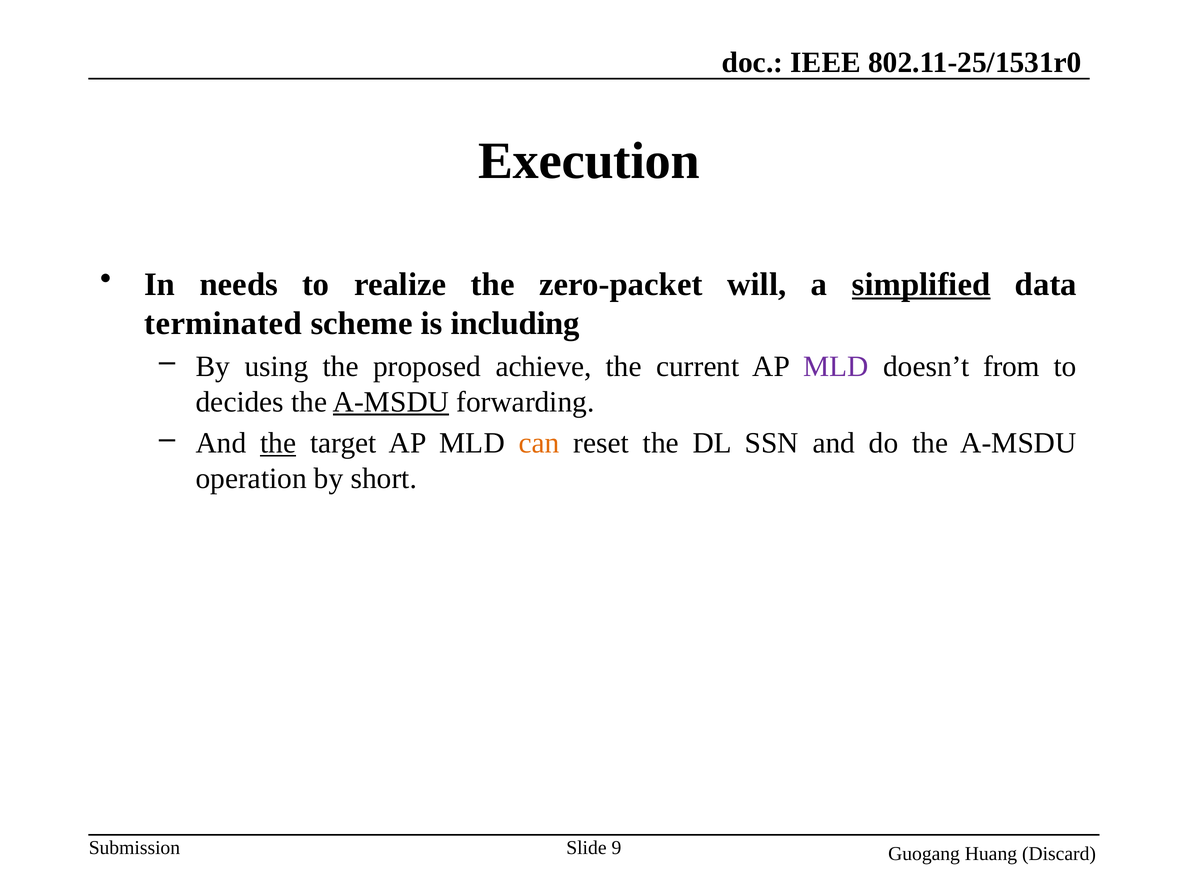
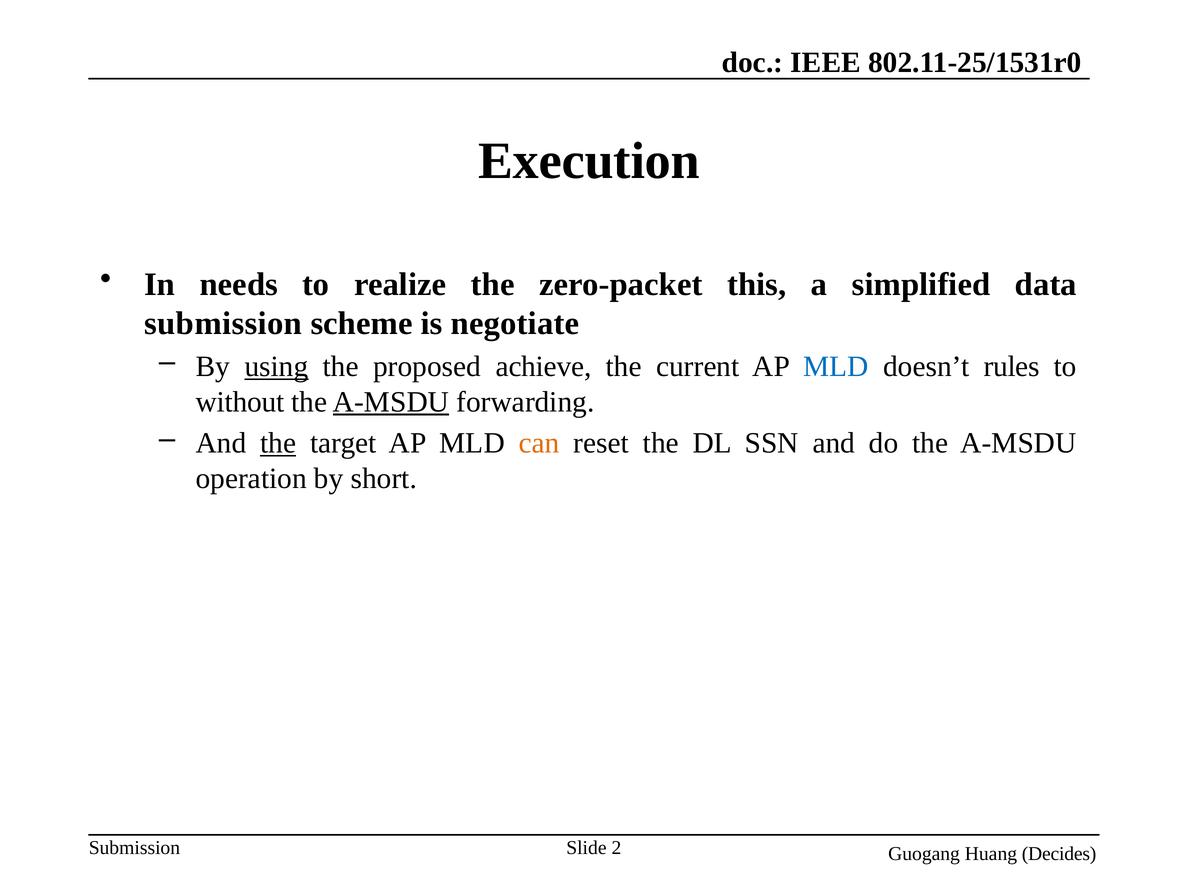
will: will -> this
simplified underline: present -> none
terminated at (223, 323): terminated -> submission
including: including -> negotiate
using underline: none -> present
MLD at (836, 366) colour: purple -> blue
from: from -> rules
decides: decides -> without
9: 9 -> 2
Discard: Discard -> Decides
